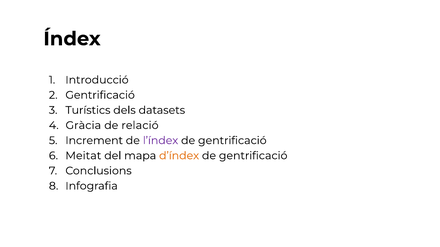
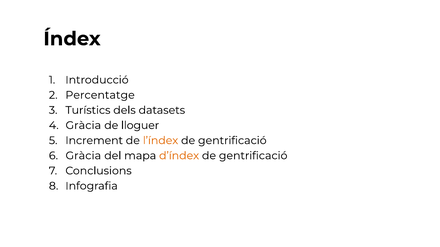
Gentrificació at (100, 95): Gentrificació -> Percentatge
relació: relació -> lloguer
l’índex colour: purple -> orange
Meitat at (83, 156): Meitat -> Gràcia
